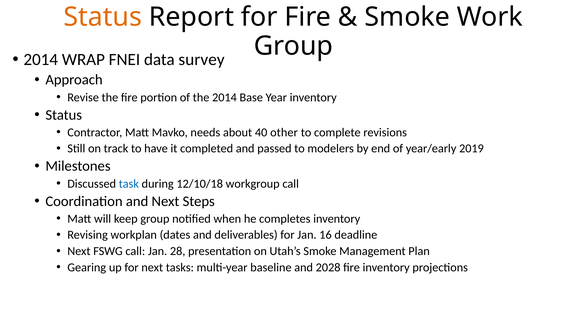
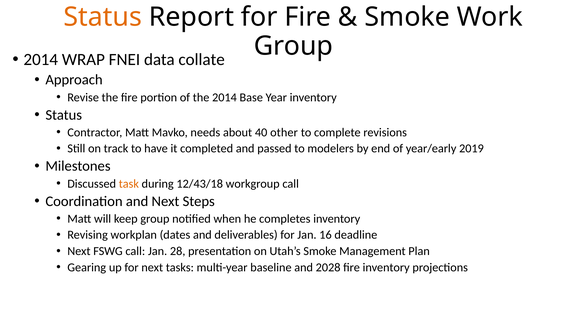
survey: survey -> collate
task colour: blue -> orange
12/10/18: 12/10/18 -> 12/43/18
